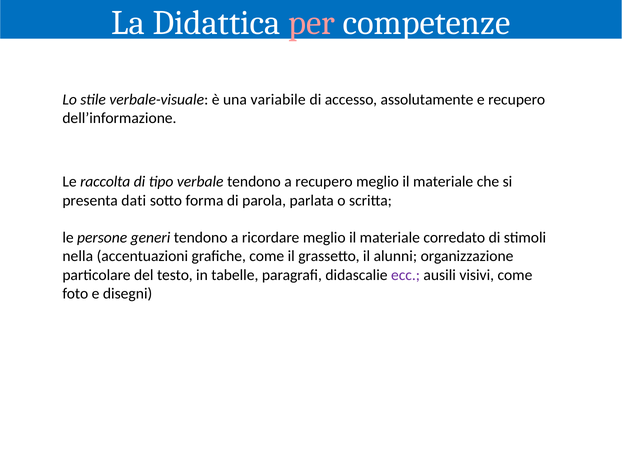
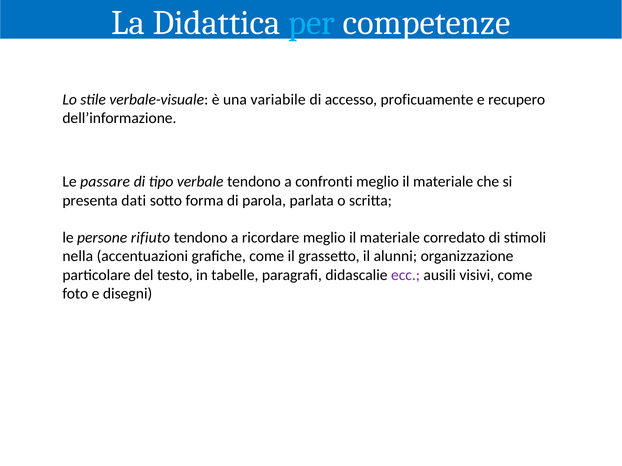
per colour: pink -> light blue
assolutamente: assolutamente -> proficuamente
raccolta: raccolta -> passare
a recupero: recupero -> confronti
generi: generi -> rifiuto
